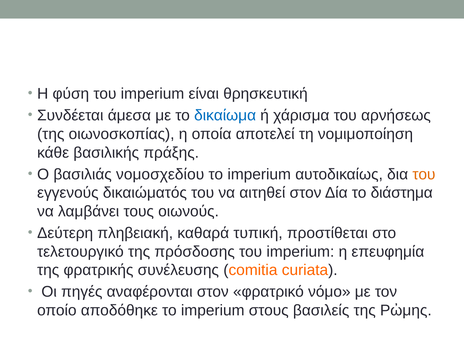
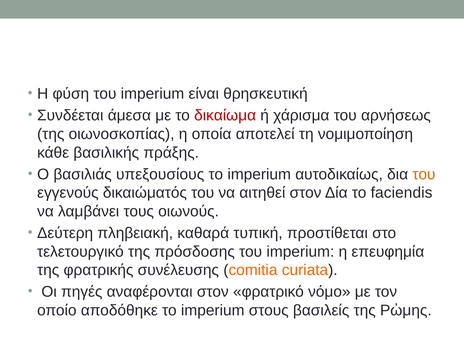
δικαίωμα colour: blue -> red
νομοσχεδίου: νομοσχεδίου -> υπεξουσίους
διάστημα: διάστημα -> faciendis
